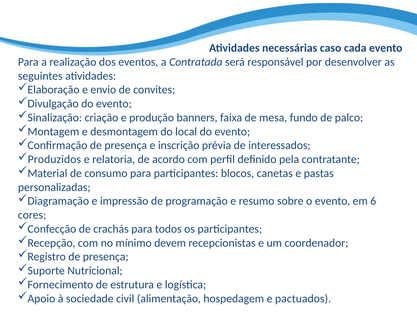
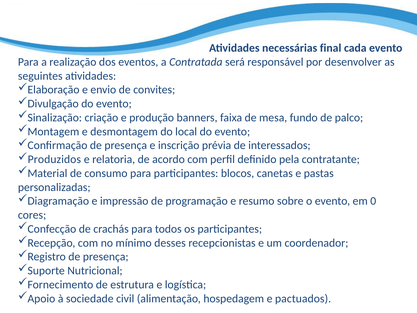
caso: caso -> final
6: 6 -> 0
devem: devem -> desses
